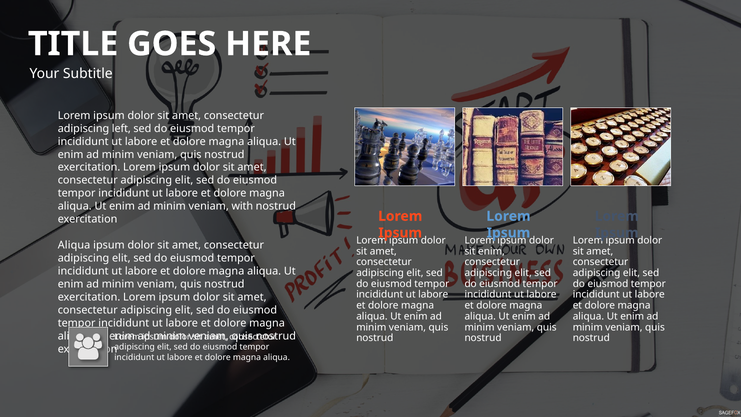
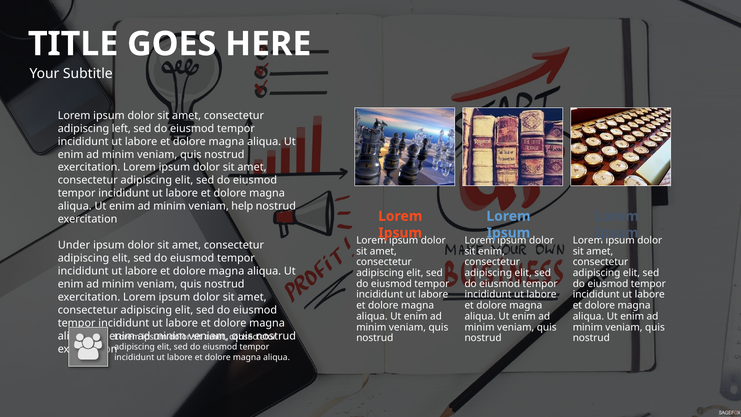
with: with -> help
Aliqua at (74, 245): Aliqua -> Under
